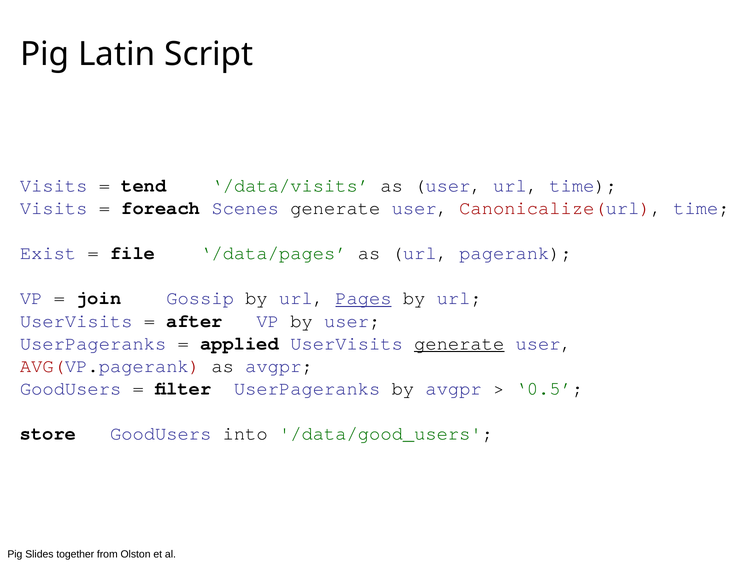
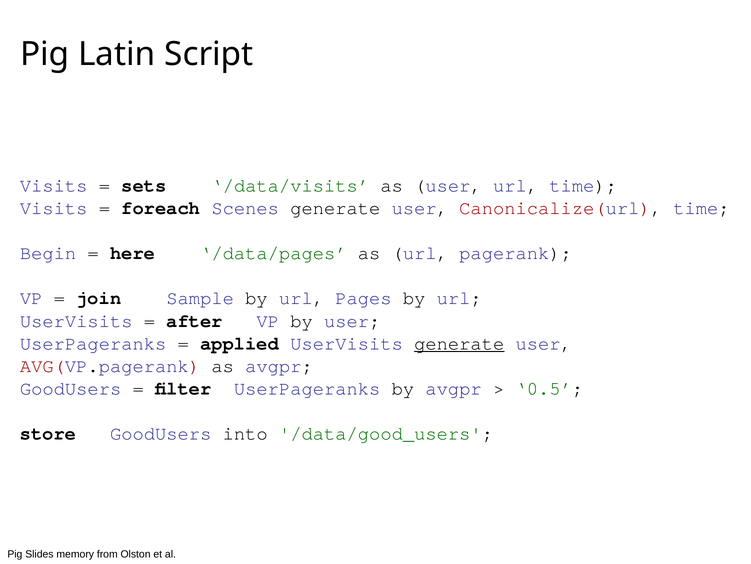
tend: tend -> sets
Exist: Exist -> Begin
file: file -> here
Gossip: Gossip -> Sample
Pages underline: present -> none
together: together -> memory
